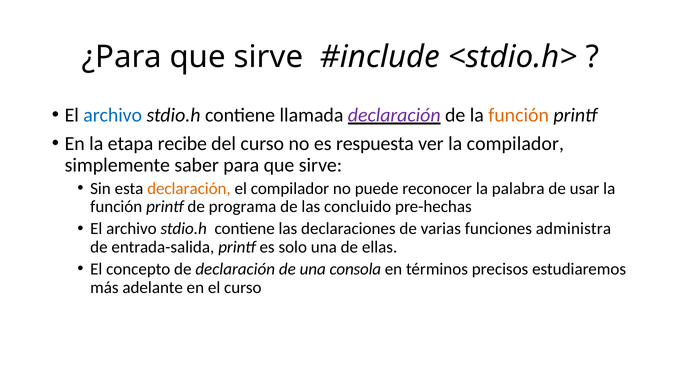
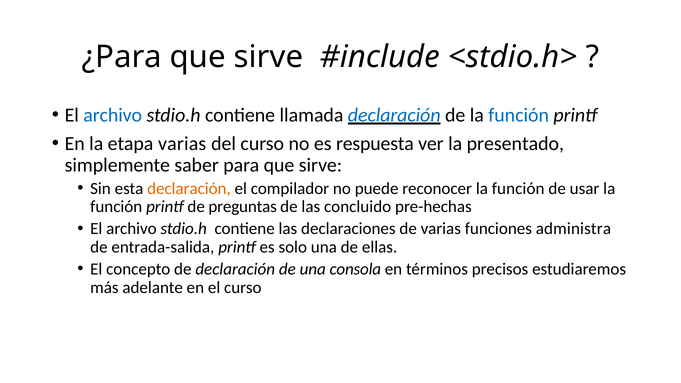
declaración at (394, 115) colour: purple -> blue
función at (519, 115) colour: orange -> blue
etapa recibe: recibe -> varias
la compilador: compilador -> presentado
reconocer la palabra: palabra -> función
programa: programa -> preguntas
